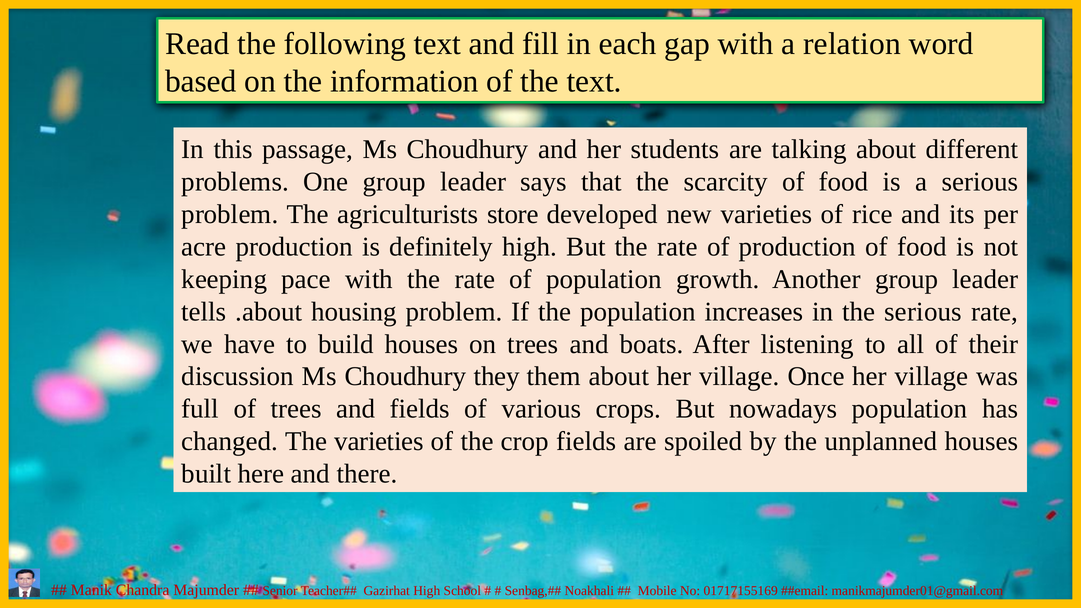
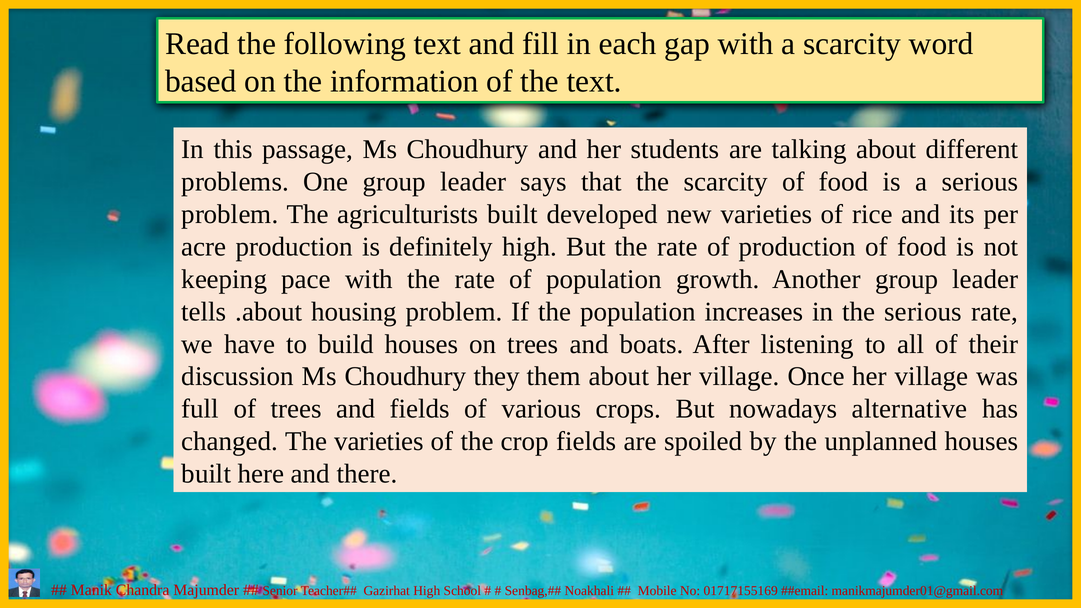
a relation: relation -> scarcity
agriculturists store: store -> built
nowadays population: population -> alternative
